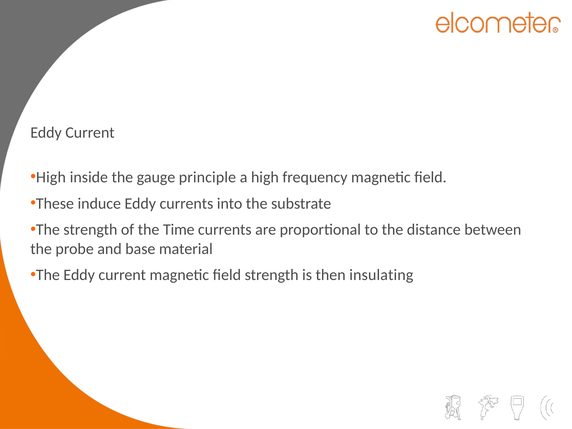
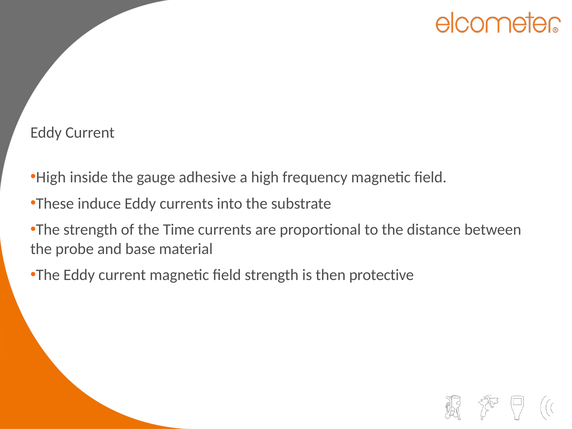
principle: principle -> adhesive
insulating: insulating -> protective
